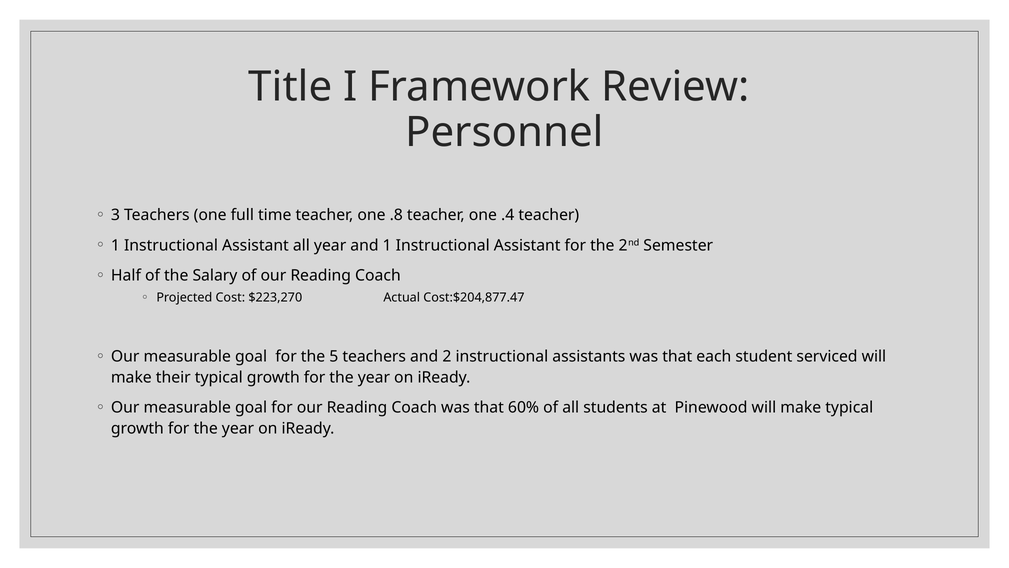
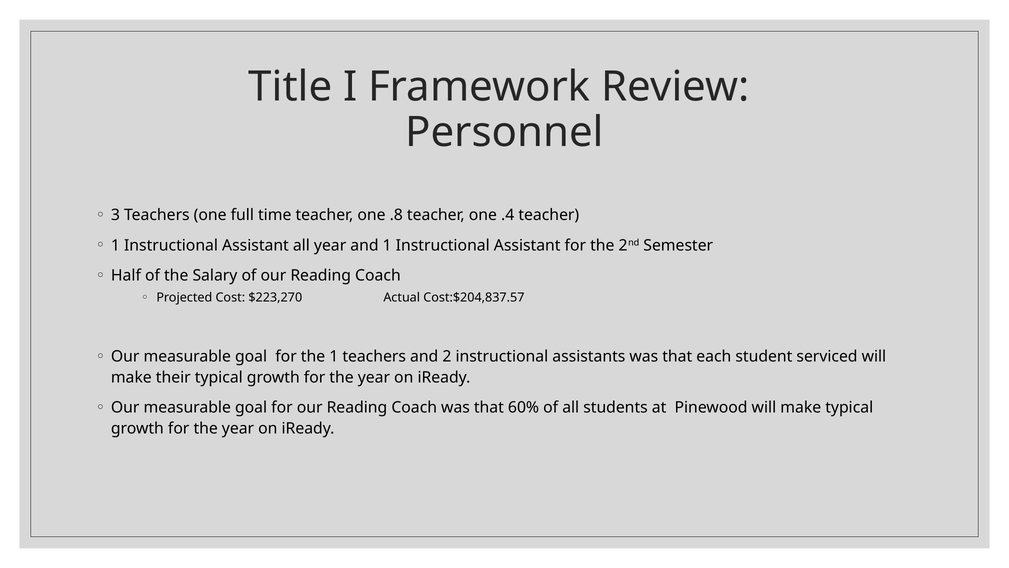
Cost:$204,877.47: Cost:$204,877.47 -> Cost:$204,837.57
the 5: 5 -> 1
